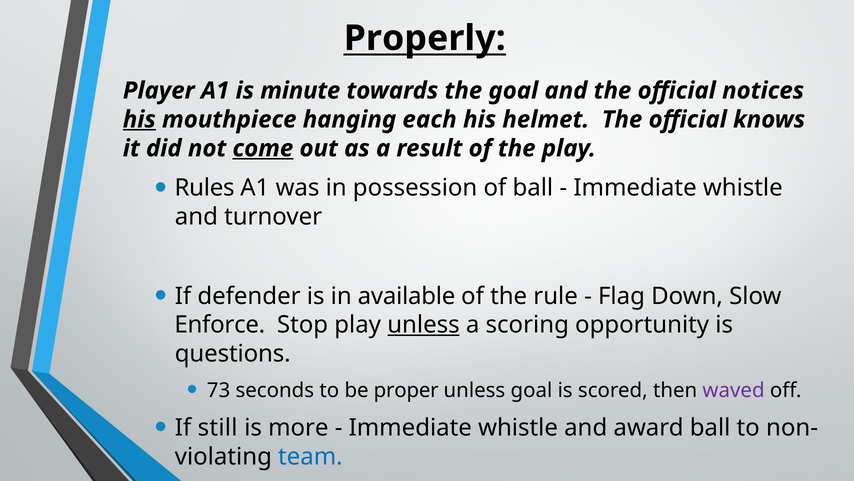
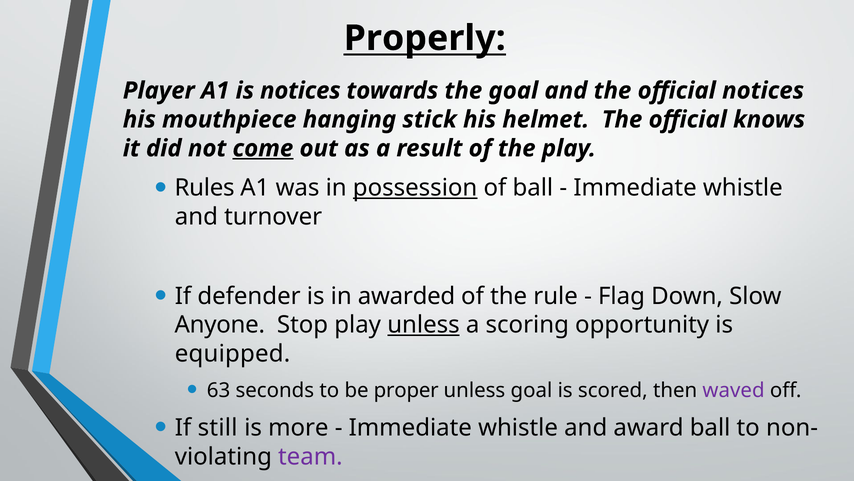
is minute: minute -> notices
his at (139, 119) underline: present -> none
each: each -> stick
possession underline: none -> present
available: available -> awarded
Enforce: Enforce -> Anyone
questions: questions -> equipped
73: 73 -> 63
team colour: blue -> purple
